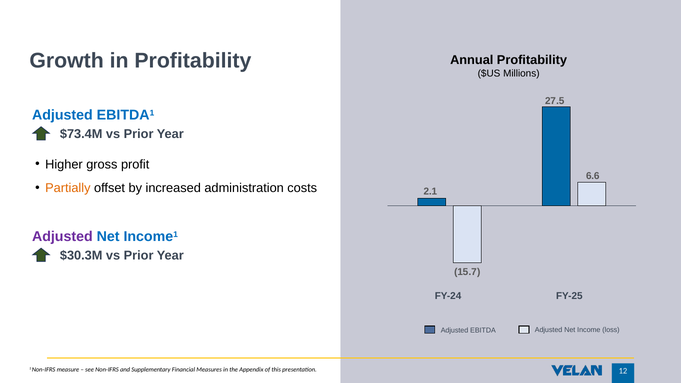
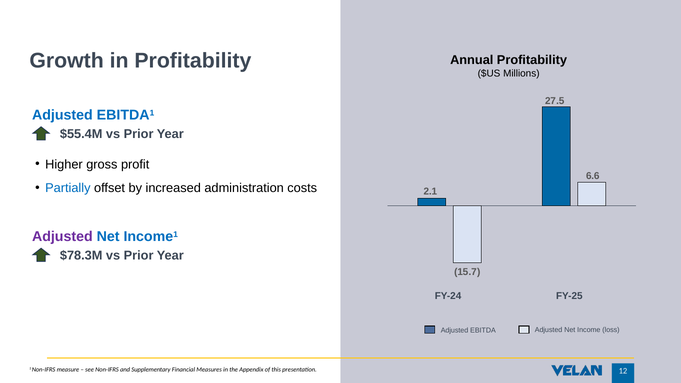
$73.4M: $73.4M -> $55.4M
Partially colour: orange -> blue
$30.3M: $30.3M -> $78.3M
